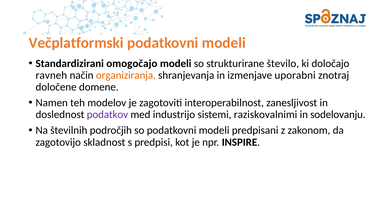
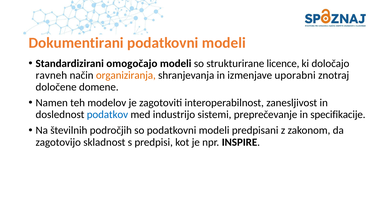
Večplatformski: Večplatformski -> Dokumentirani
število: število -> licence
podatkov colour: purple -> blue
raziskovalnimi: raziskovalnimi -> preprečevanje
sodelovanju: sodelovanju -> specifikacije
